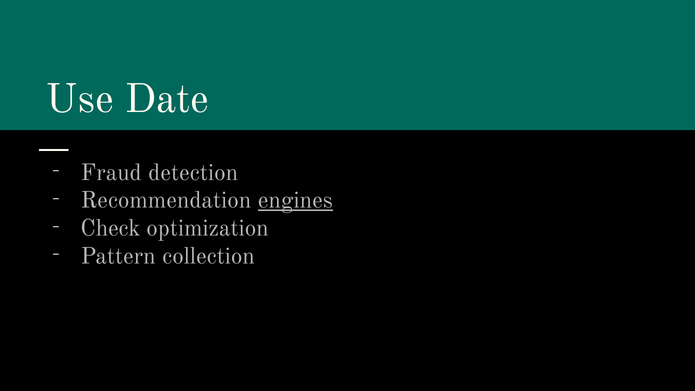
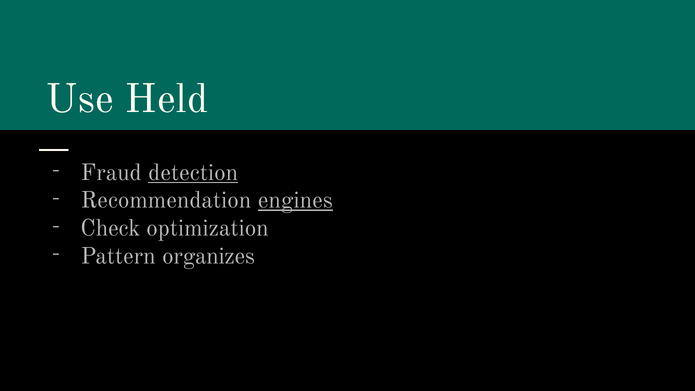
Date: Date -> Held
detection underline: none -> present
collection: collection -> organizes
